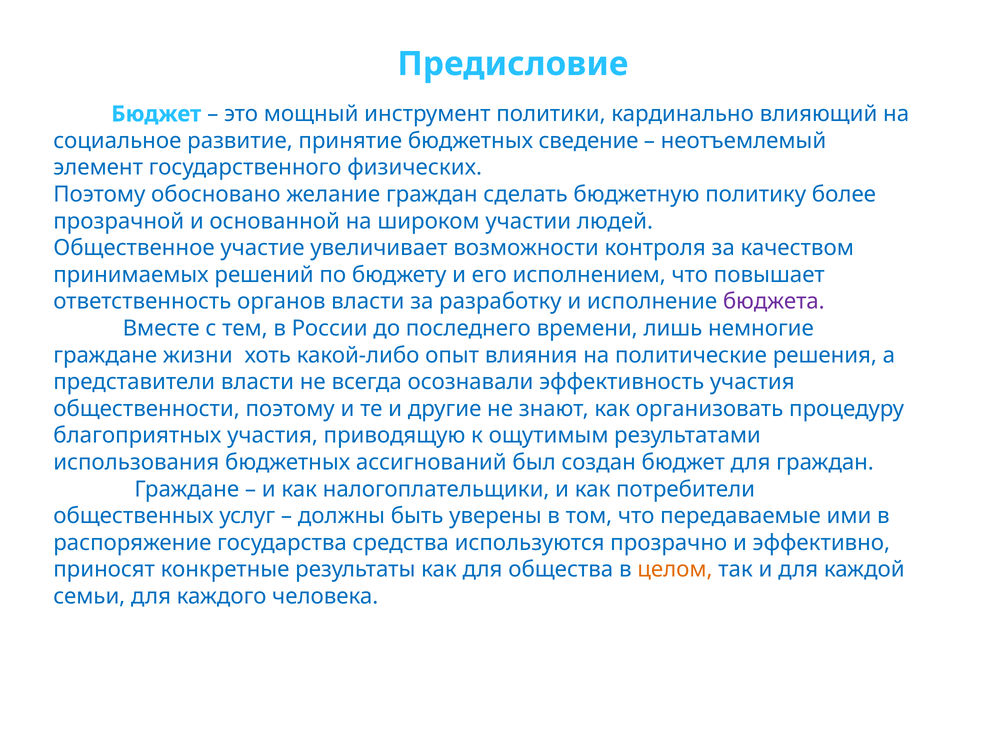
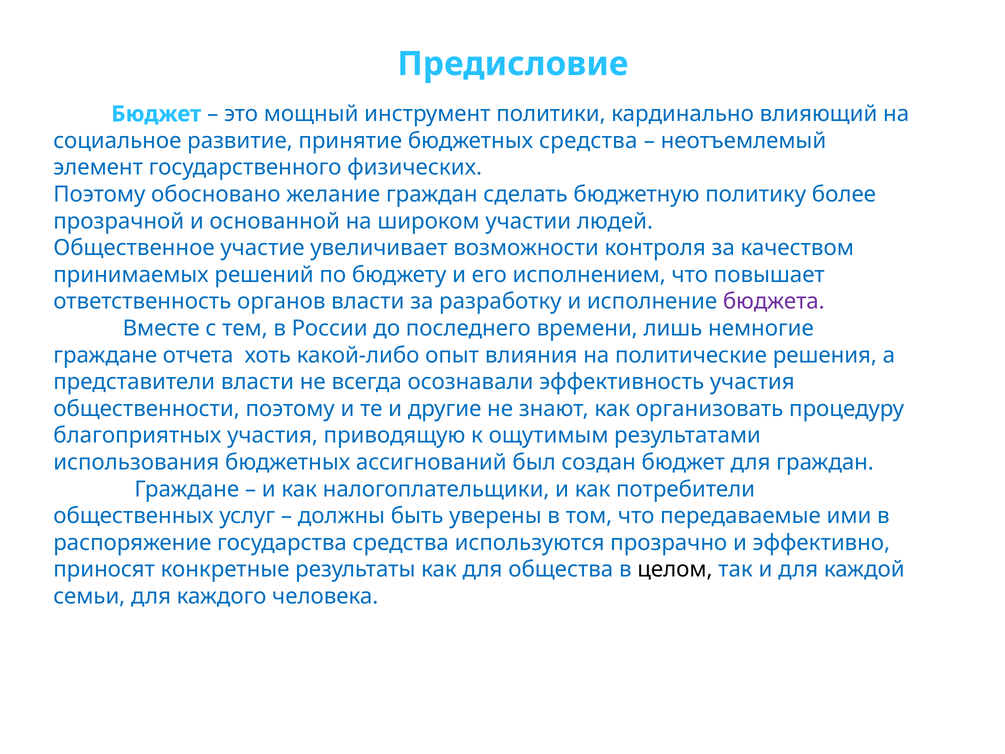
бюджетных сведение: сведение -> средства
жизни: жизни -> отчета
целом colour: orange -> black
